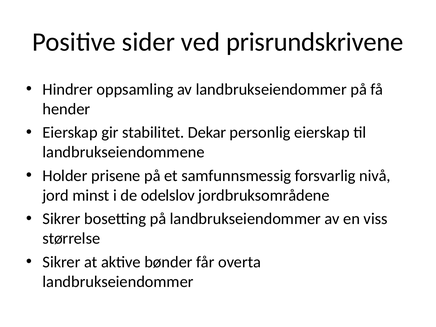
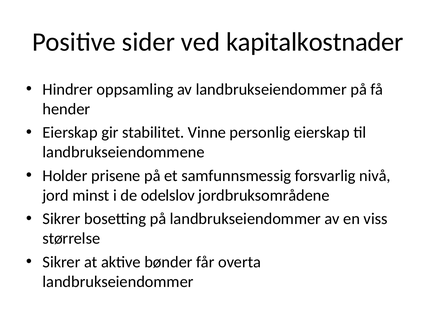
prisrundskrivene: prisrundskrivene -> kapitalkostnader
Dekar: Dekar -> Vinne
